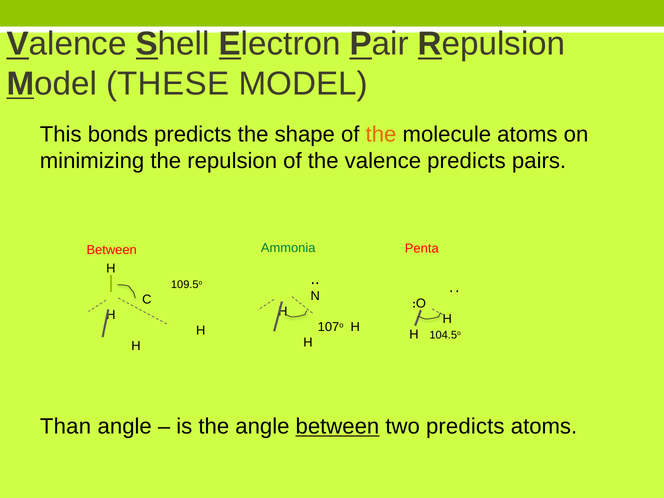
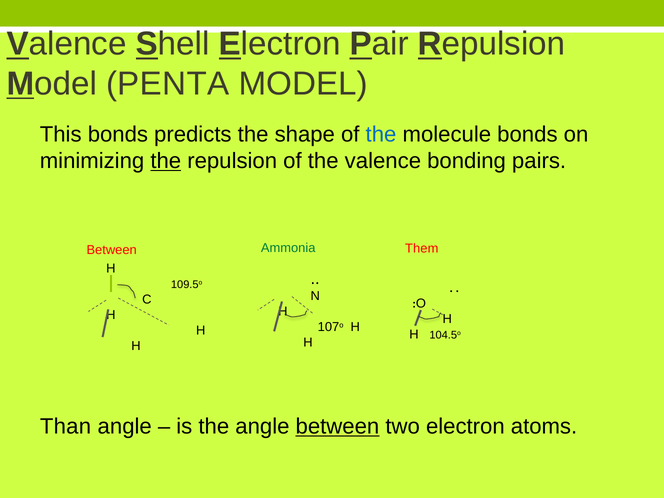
THESE: THESE -> PENTA
the at (381, 134) colour: orange -> blue
molecule atoms: atoms -> bonds
the at (166, 161) underline: none -> present
valence predicts: predicts -> bonding
Penta: Penta -> Them
two predicts: predicts -> electron
